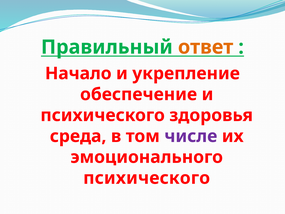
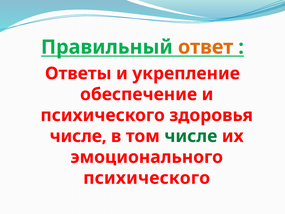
Начало: Начало -> Ответы
среда at (78, 136): среда -> числе
числе at (191, 136) colour: purple -> green
